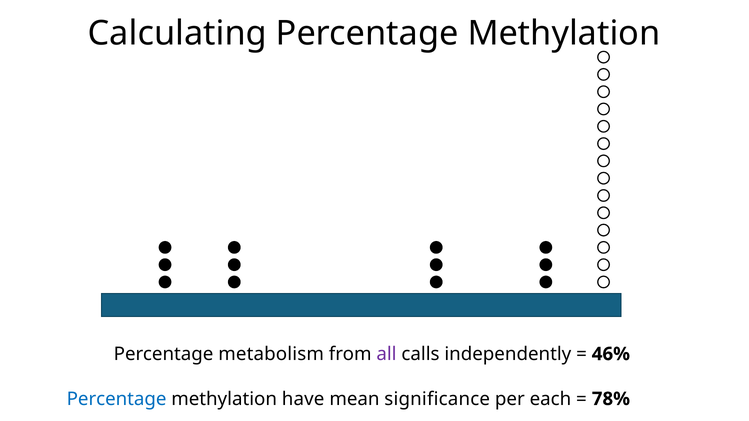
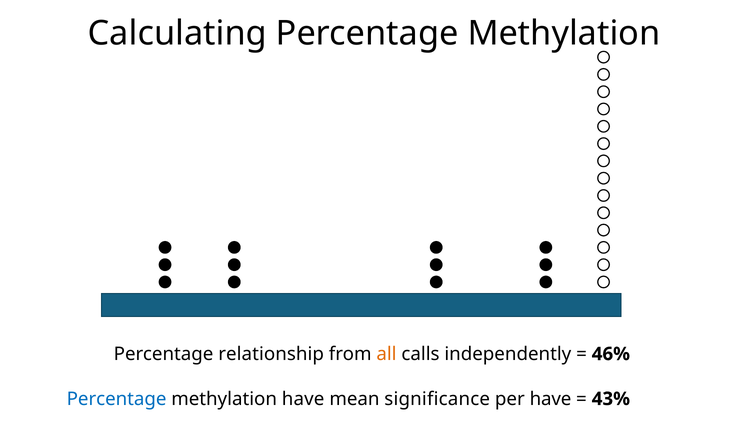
metabolism: metabolism -> relationship
all colour: purple -> orange
per each: each -> have
78%: 78% -> 43%
